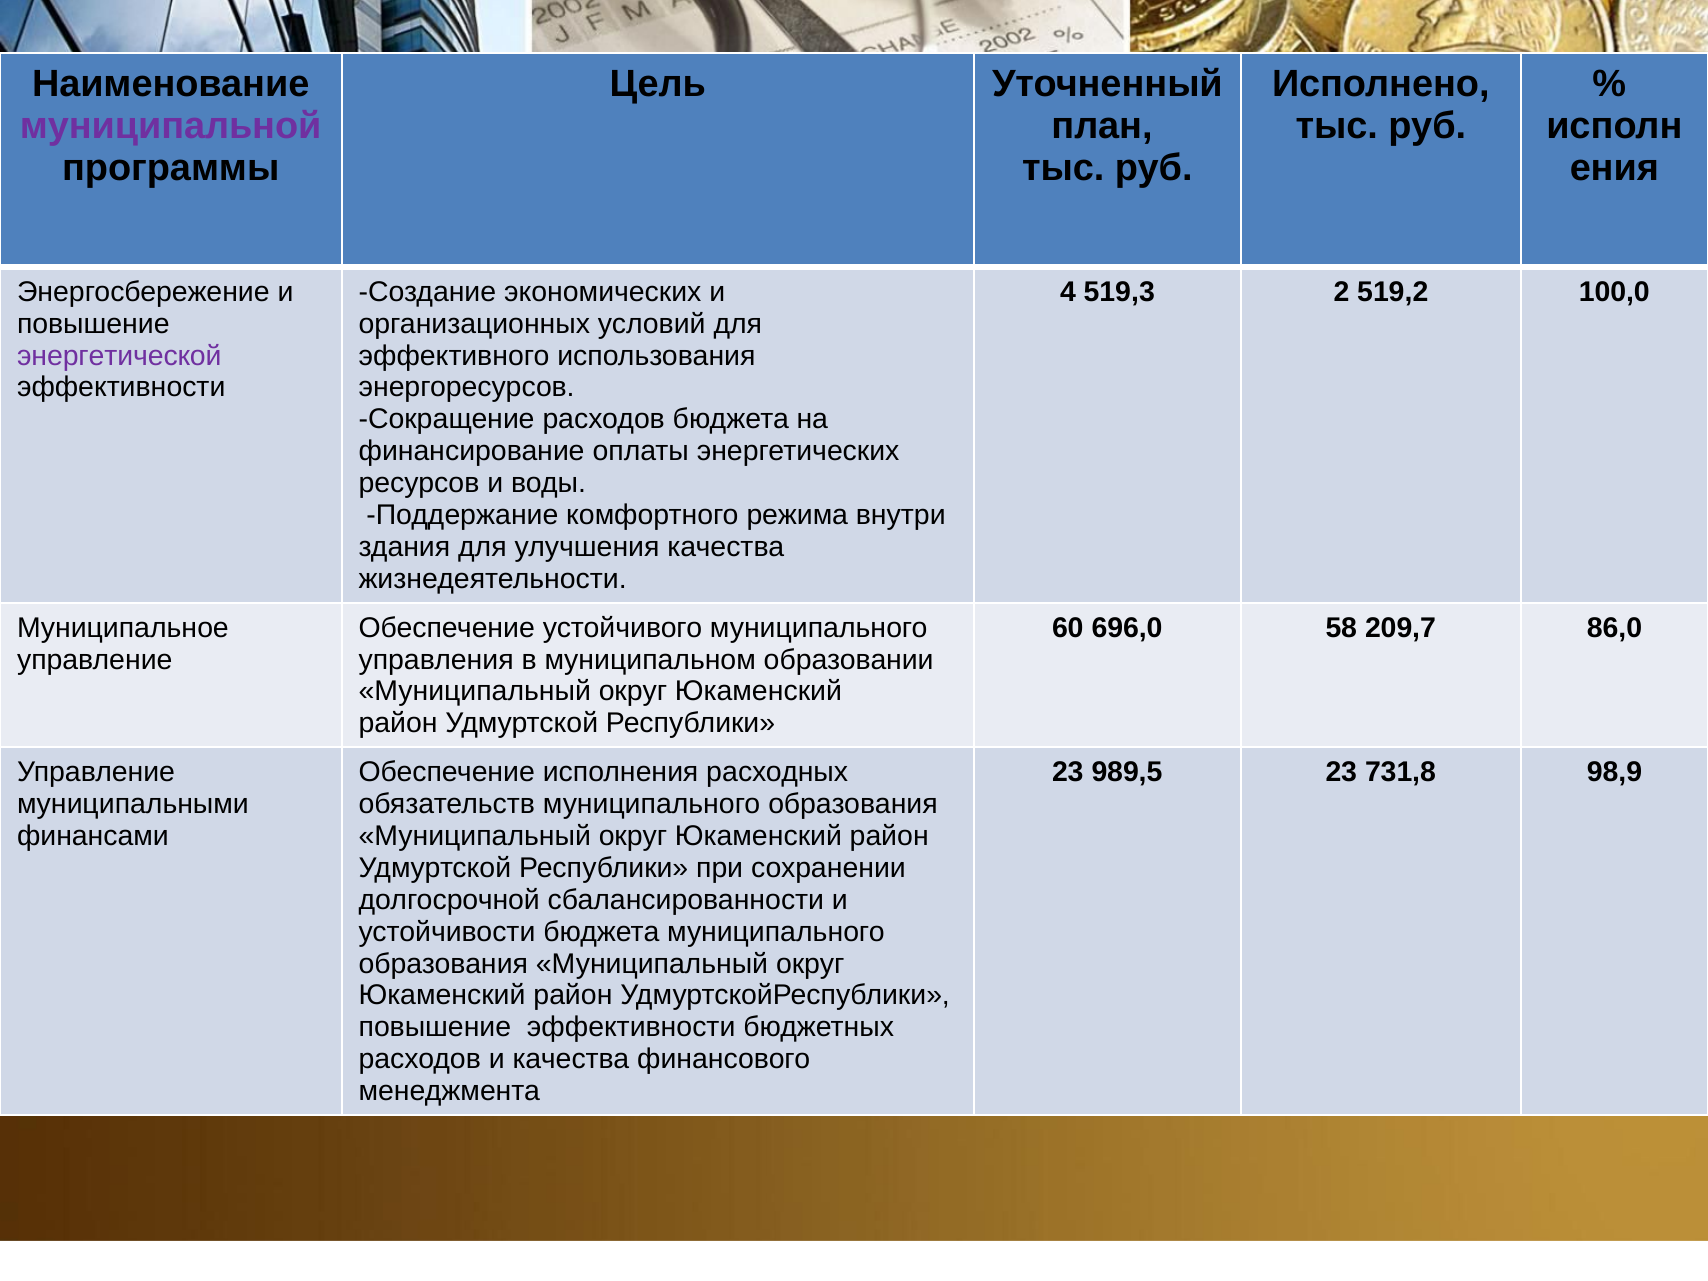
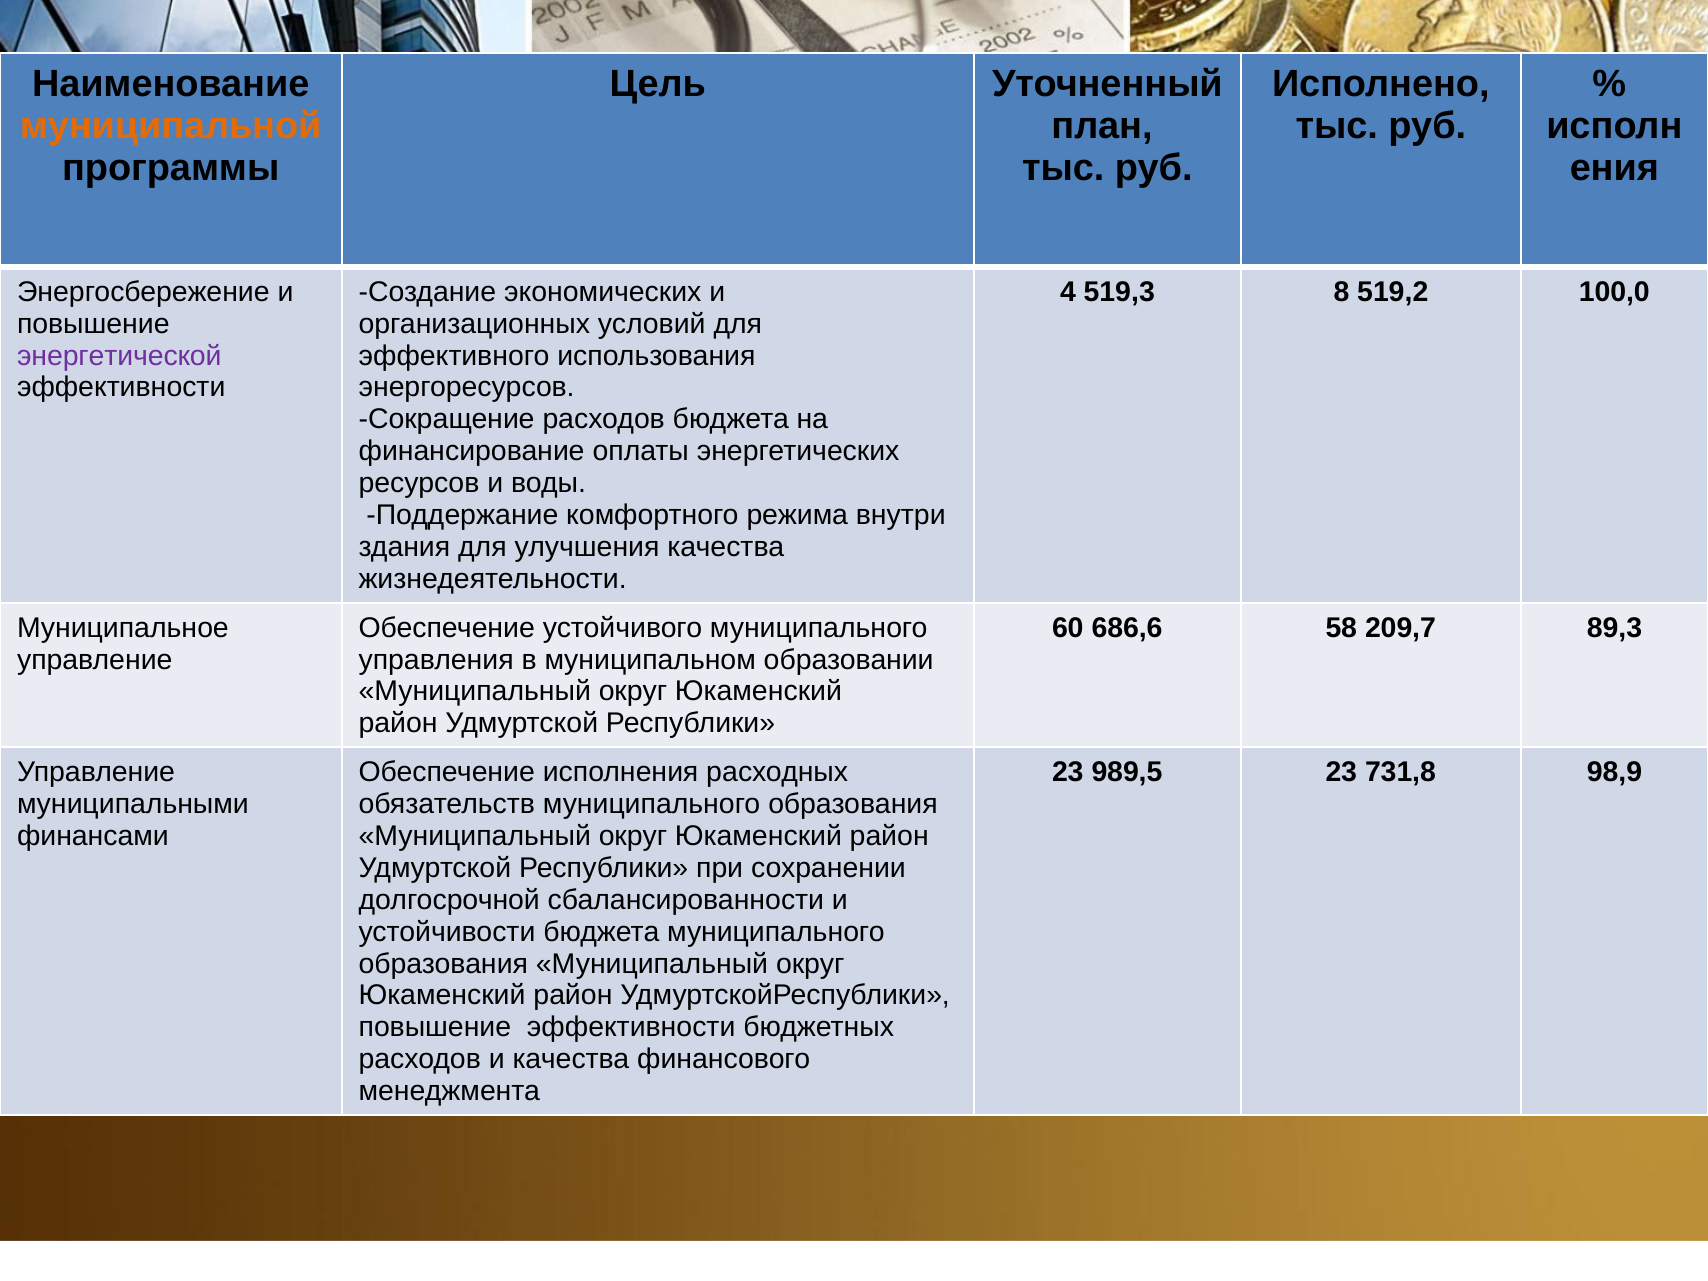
муниципальной colour: purple -> orange
2: 2 -> 8
696,0: 696,0 -> 686,6
86,0: 86,0 -> 89,3
